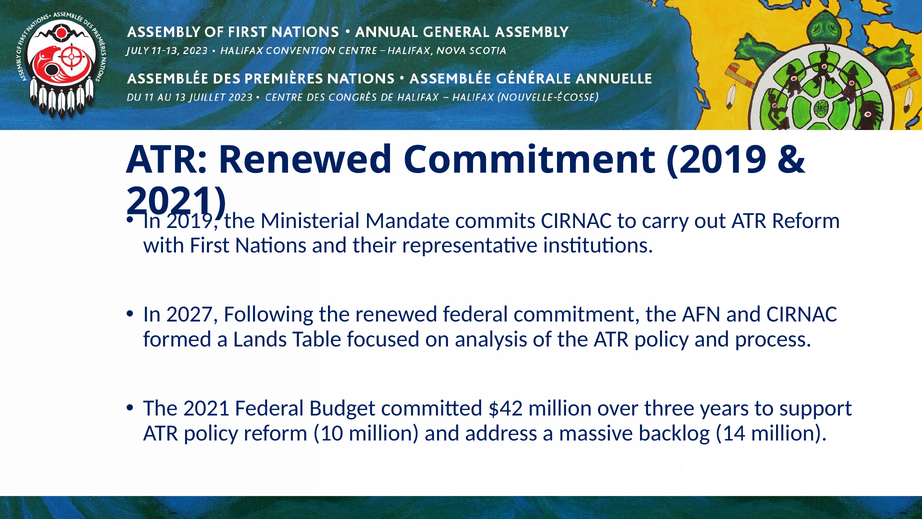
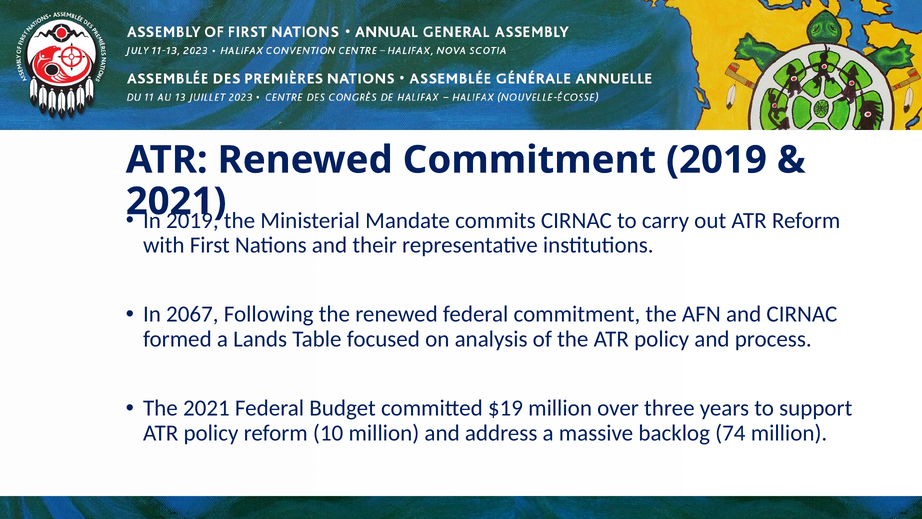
2027: 2027 -> 2067
$42: $42 -> $19
14: 14 -> 74
